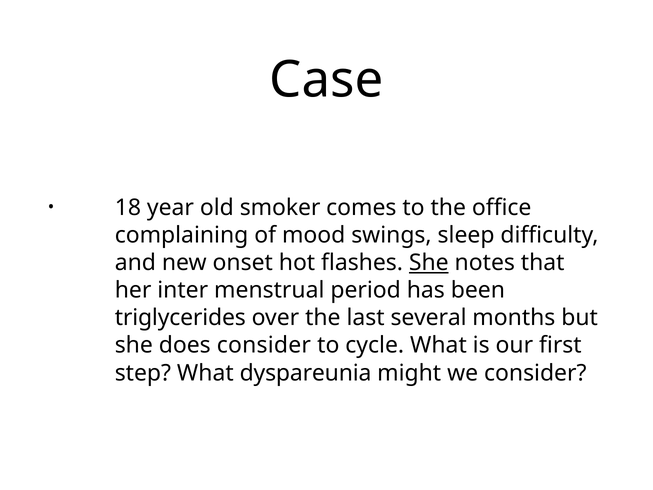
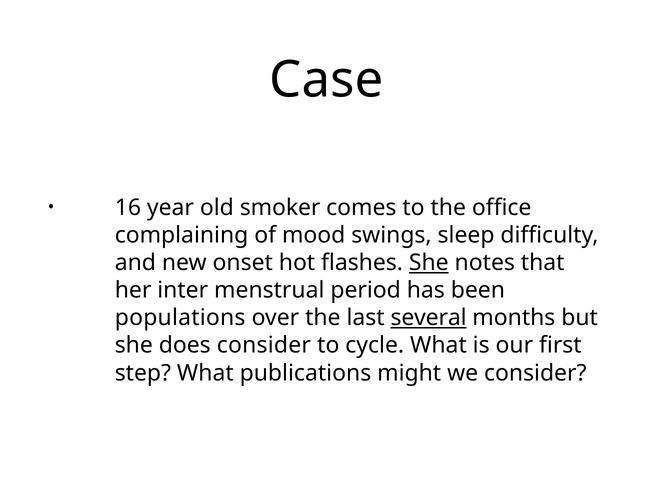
18: 18 -> 16
triglycerides: triglycerides -> populations
several underline: none -> present
dyspareunia: dyspareunia -> publications
